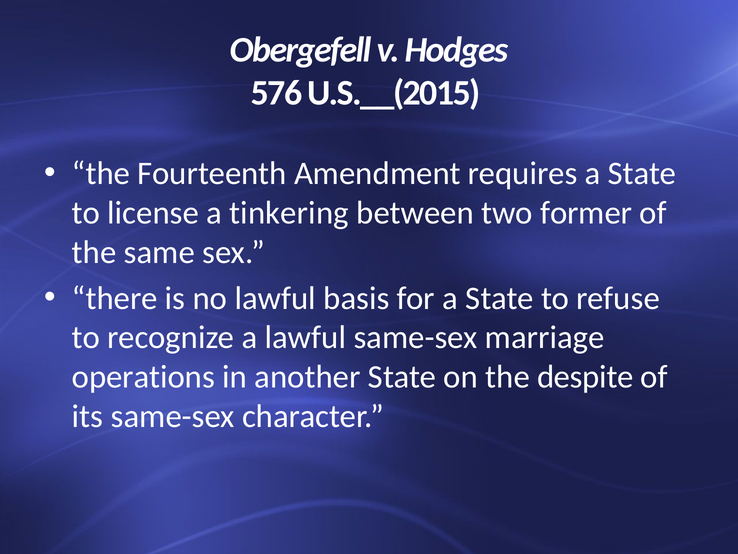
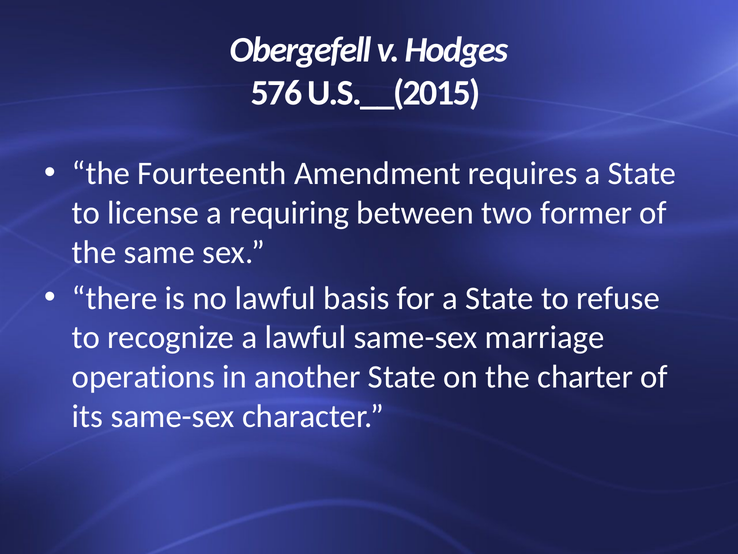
tinkering: tinkering -> requiring
despite: despite -> charter
